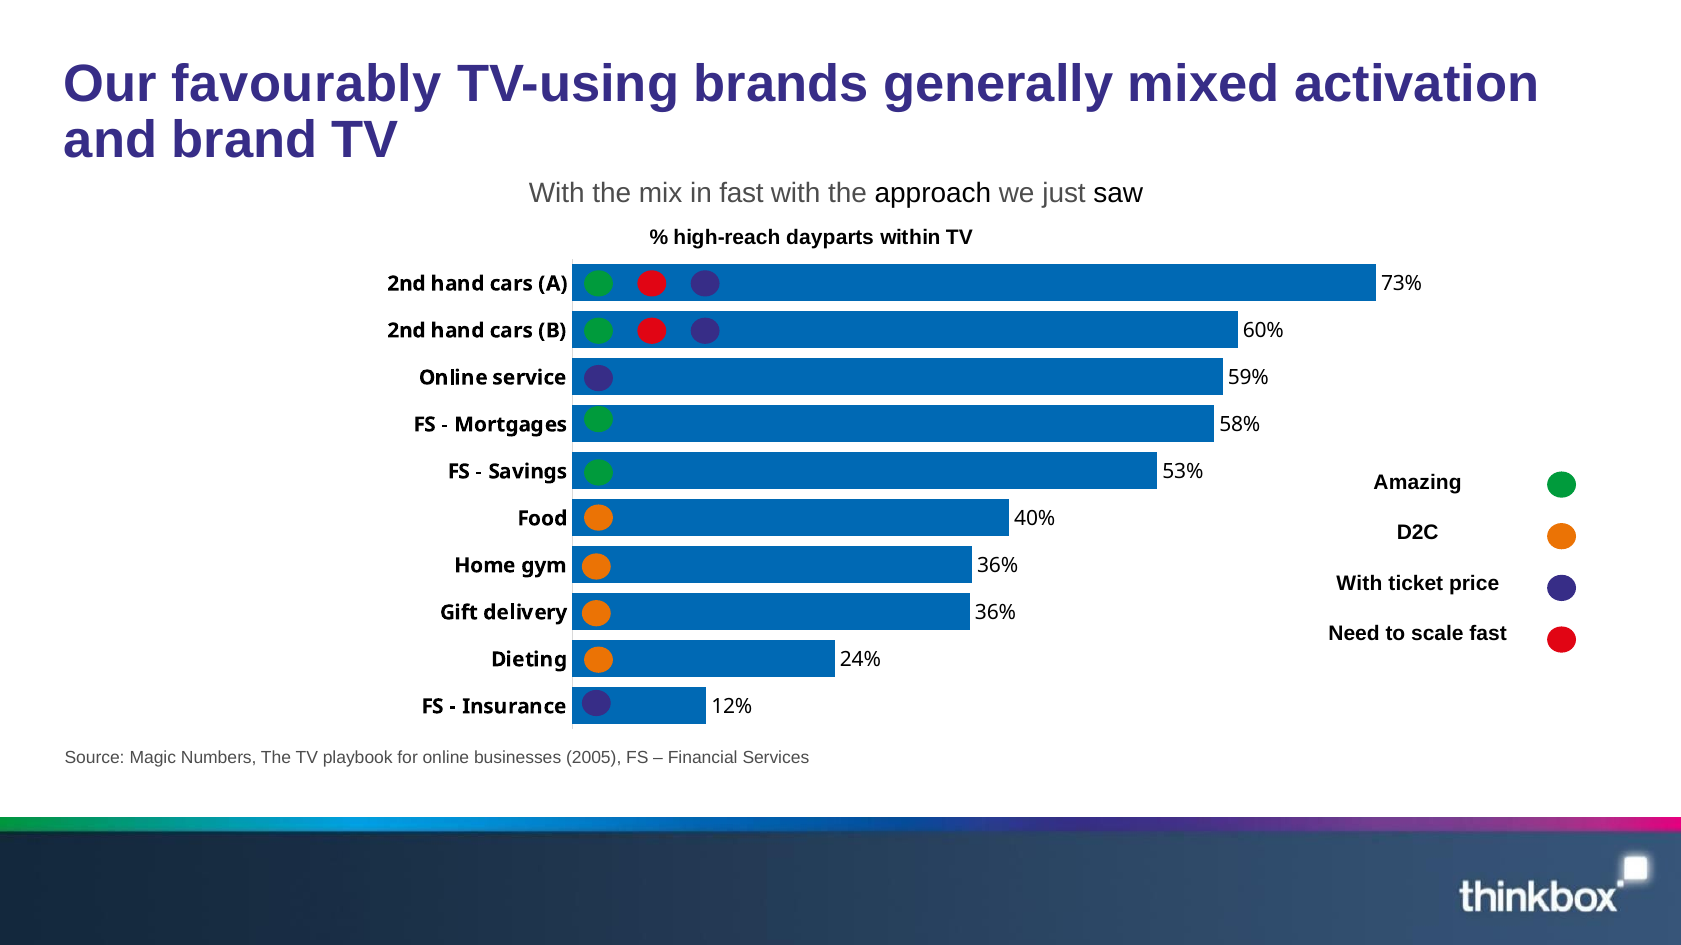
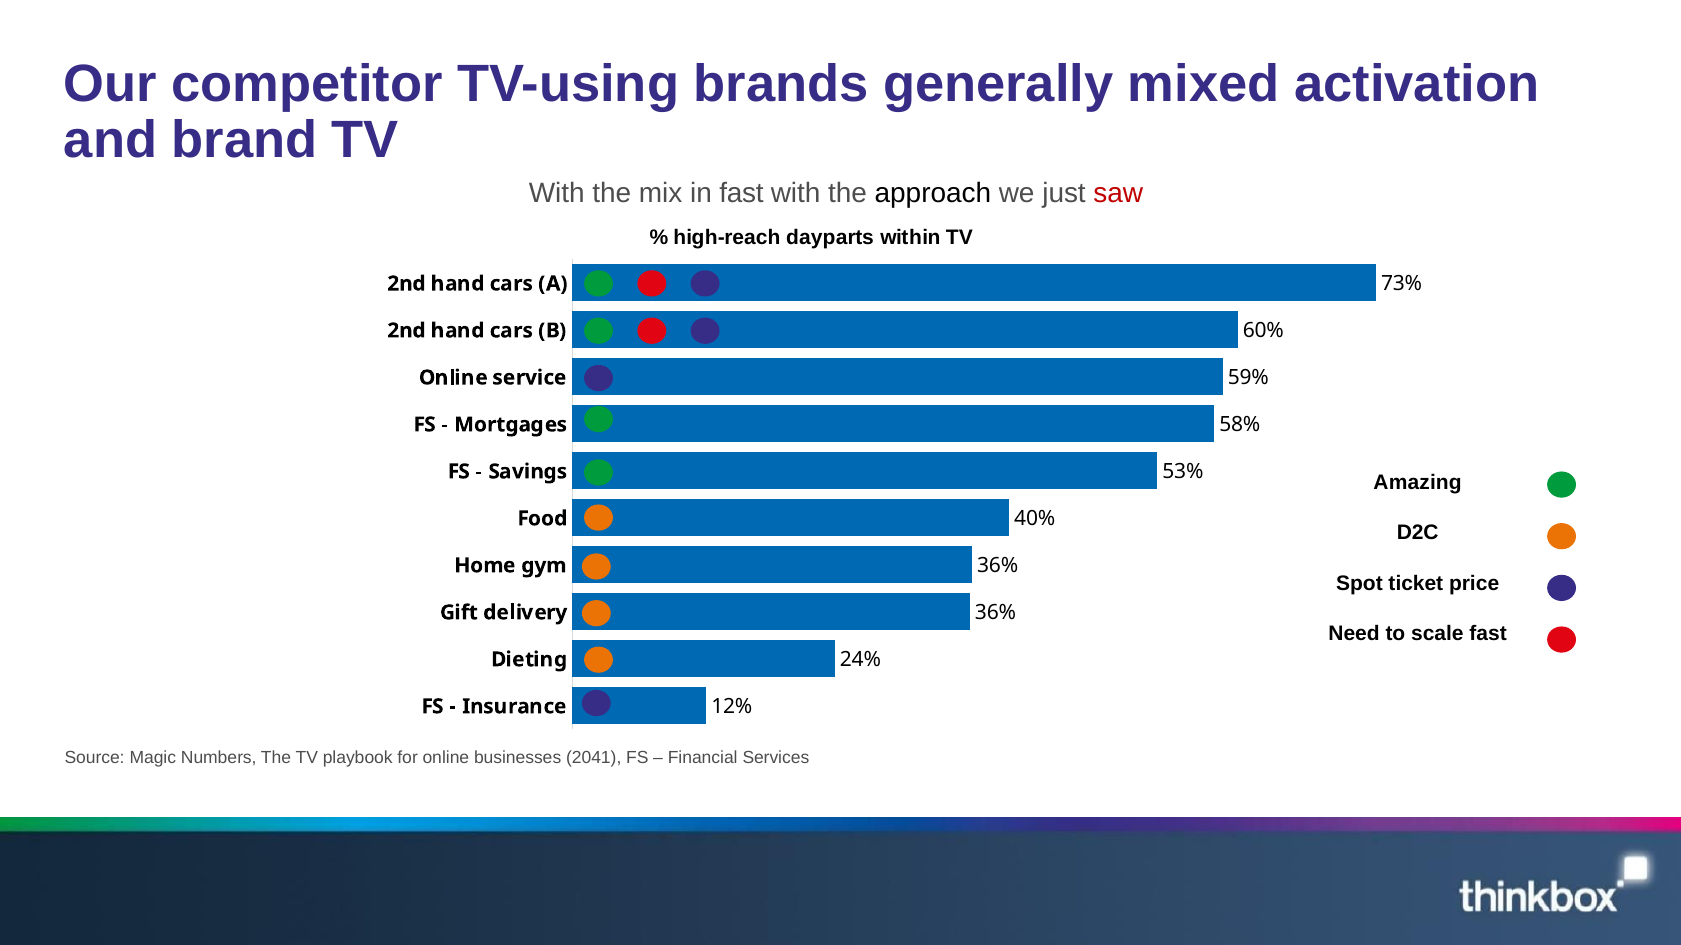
favourably: favourably -> competitor
saw colour: black -> red
With at (1359, 584): With -> Spot
2005: 2005 -> 2041
